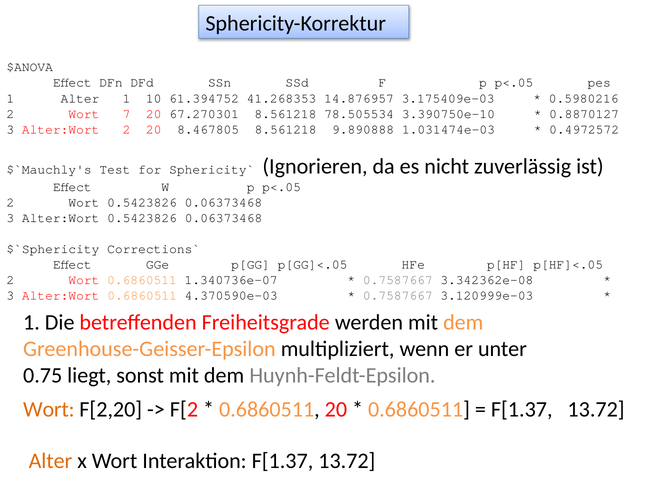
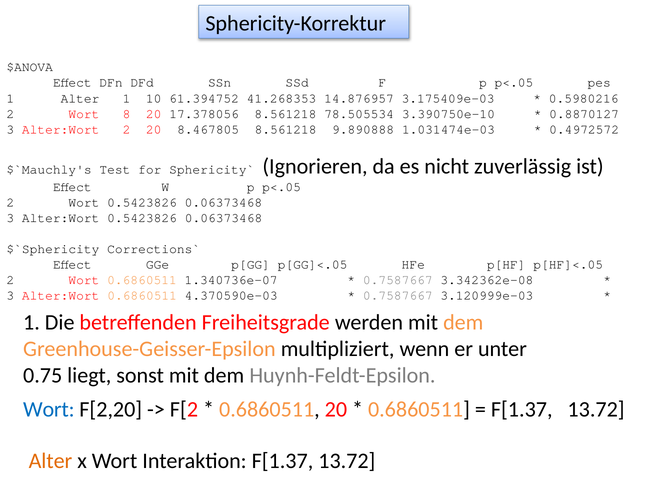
7: 7 -> 8
67.270301: 67.270301 -> 17.378056
Wort at (49, 409) colour: orange -> blue
